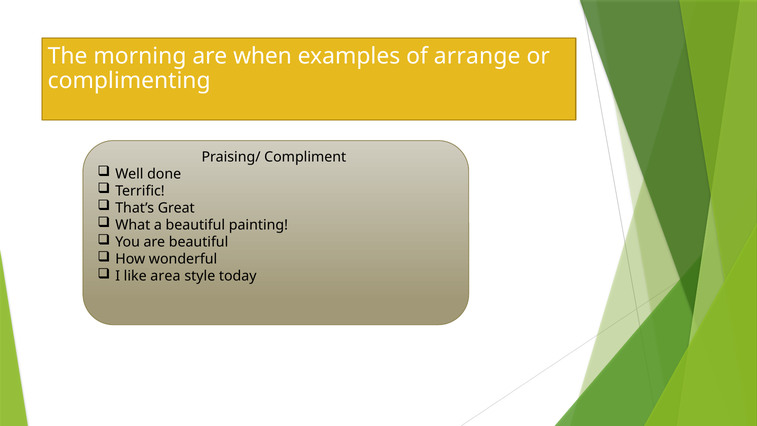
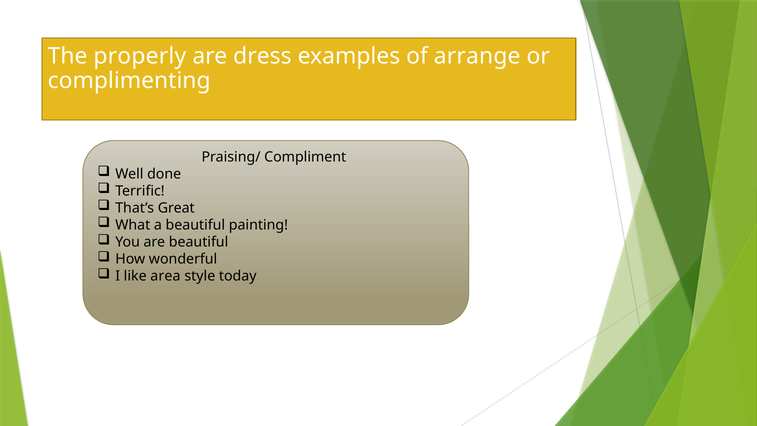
morning: morning -> properly
when: when -> dress
